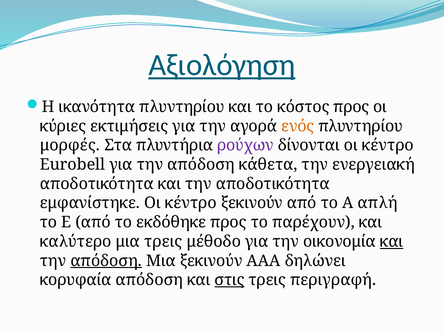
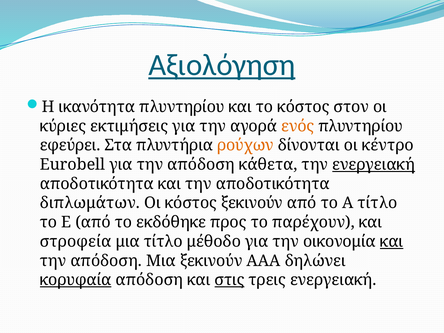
κόστος προς: προς -> στον
μορφές: μορφές -> εφεύρει
ρούχων colour: purple -> orange
ενεργειακή at (374, 165) underline: none -> present
εμφανίστηκε: εμφανίστηκε -> διπλωμάτων
κέντρο at (191, 203): κέντρο -> κόστος
Α απλή: απλή -> τίτλο
καλύτερο: καλύτερο -> στροφεία
μια τρεις: τρεις -> τίτλο
απόδοση at (106, 261) underline: present -> none
κορυφαία underline: none -> present
τρεις περιγραφή: περιγραφή -> ενεργειακή
